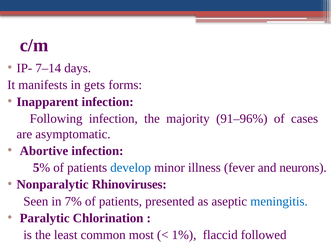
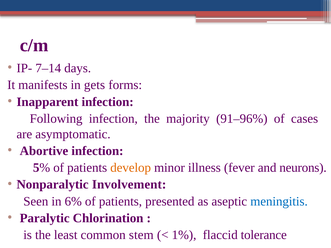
develop colour: blue -> orange
Rhinoviruses: Rhinoviruses -> Involvement
7%: 7% -> 6%
most: most -> stem
followed: followed -> tolerance
